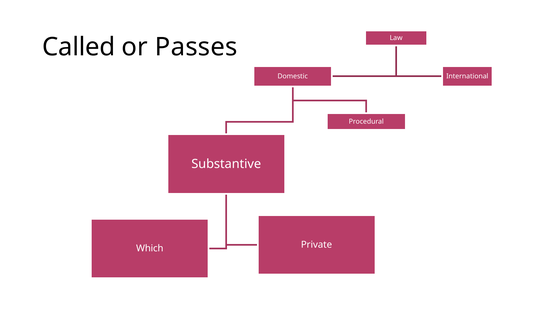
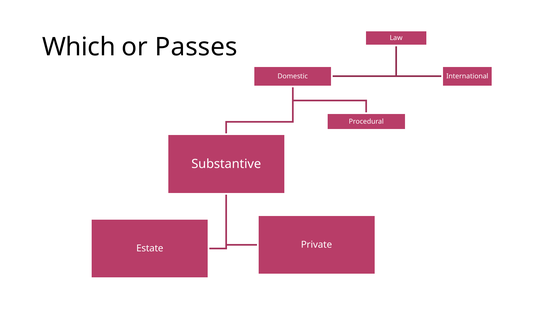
Called: Called -> Which
Which: Which -> Estate
